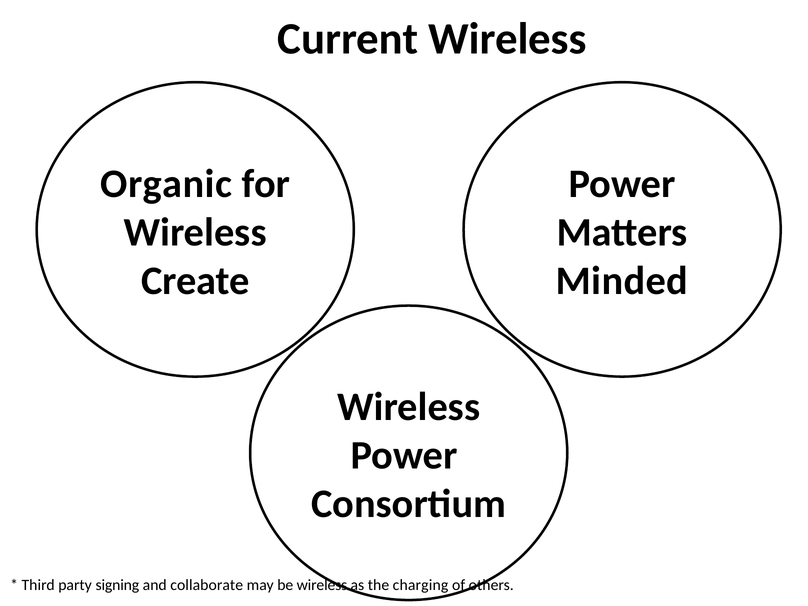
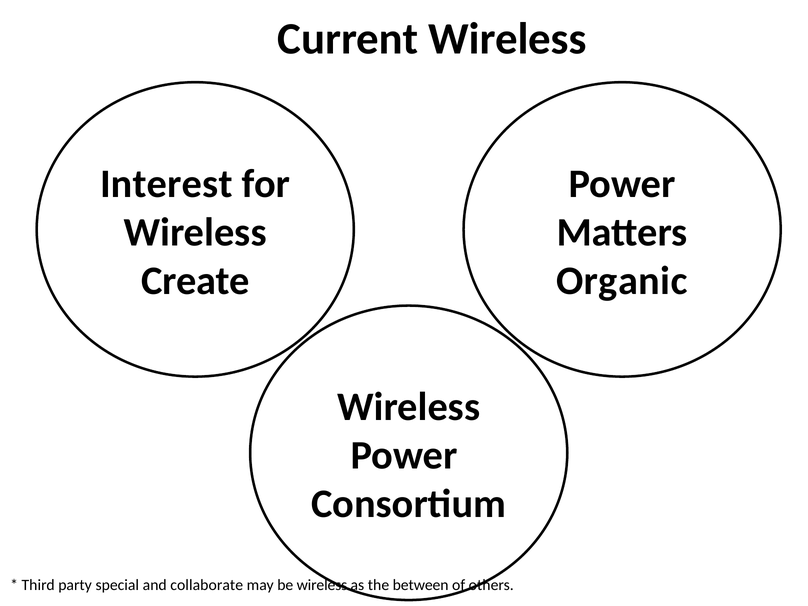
Organic: Organic -> Interest
Minded: Minded -> Organic
signing: signing -> special
charging: charging -> between
